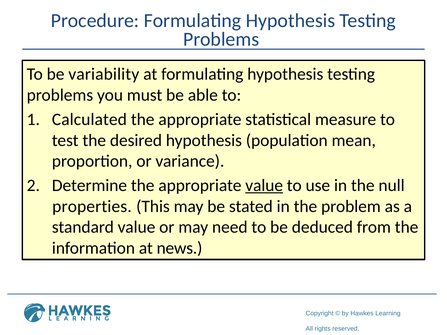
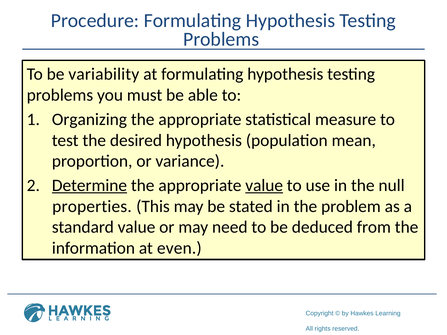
Calculated: Calculated -> Organizing
Determine underline: none -> present
news: news -> even
